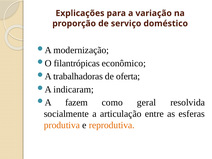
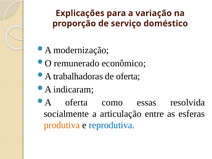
filantrópicas: filantrópicas -> remunerado
fazem at (76, 102): fazem -> oferta
geral: geral -> essas
reprodutiva colour: orange -> blue
